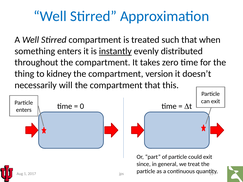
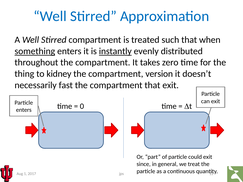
something underline: none -> present
will: will -> fast
that this: this -> exit
